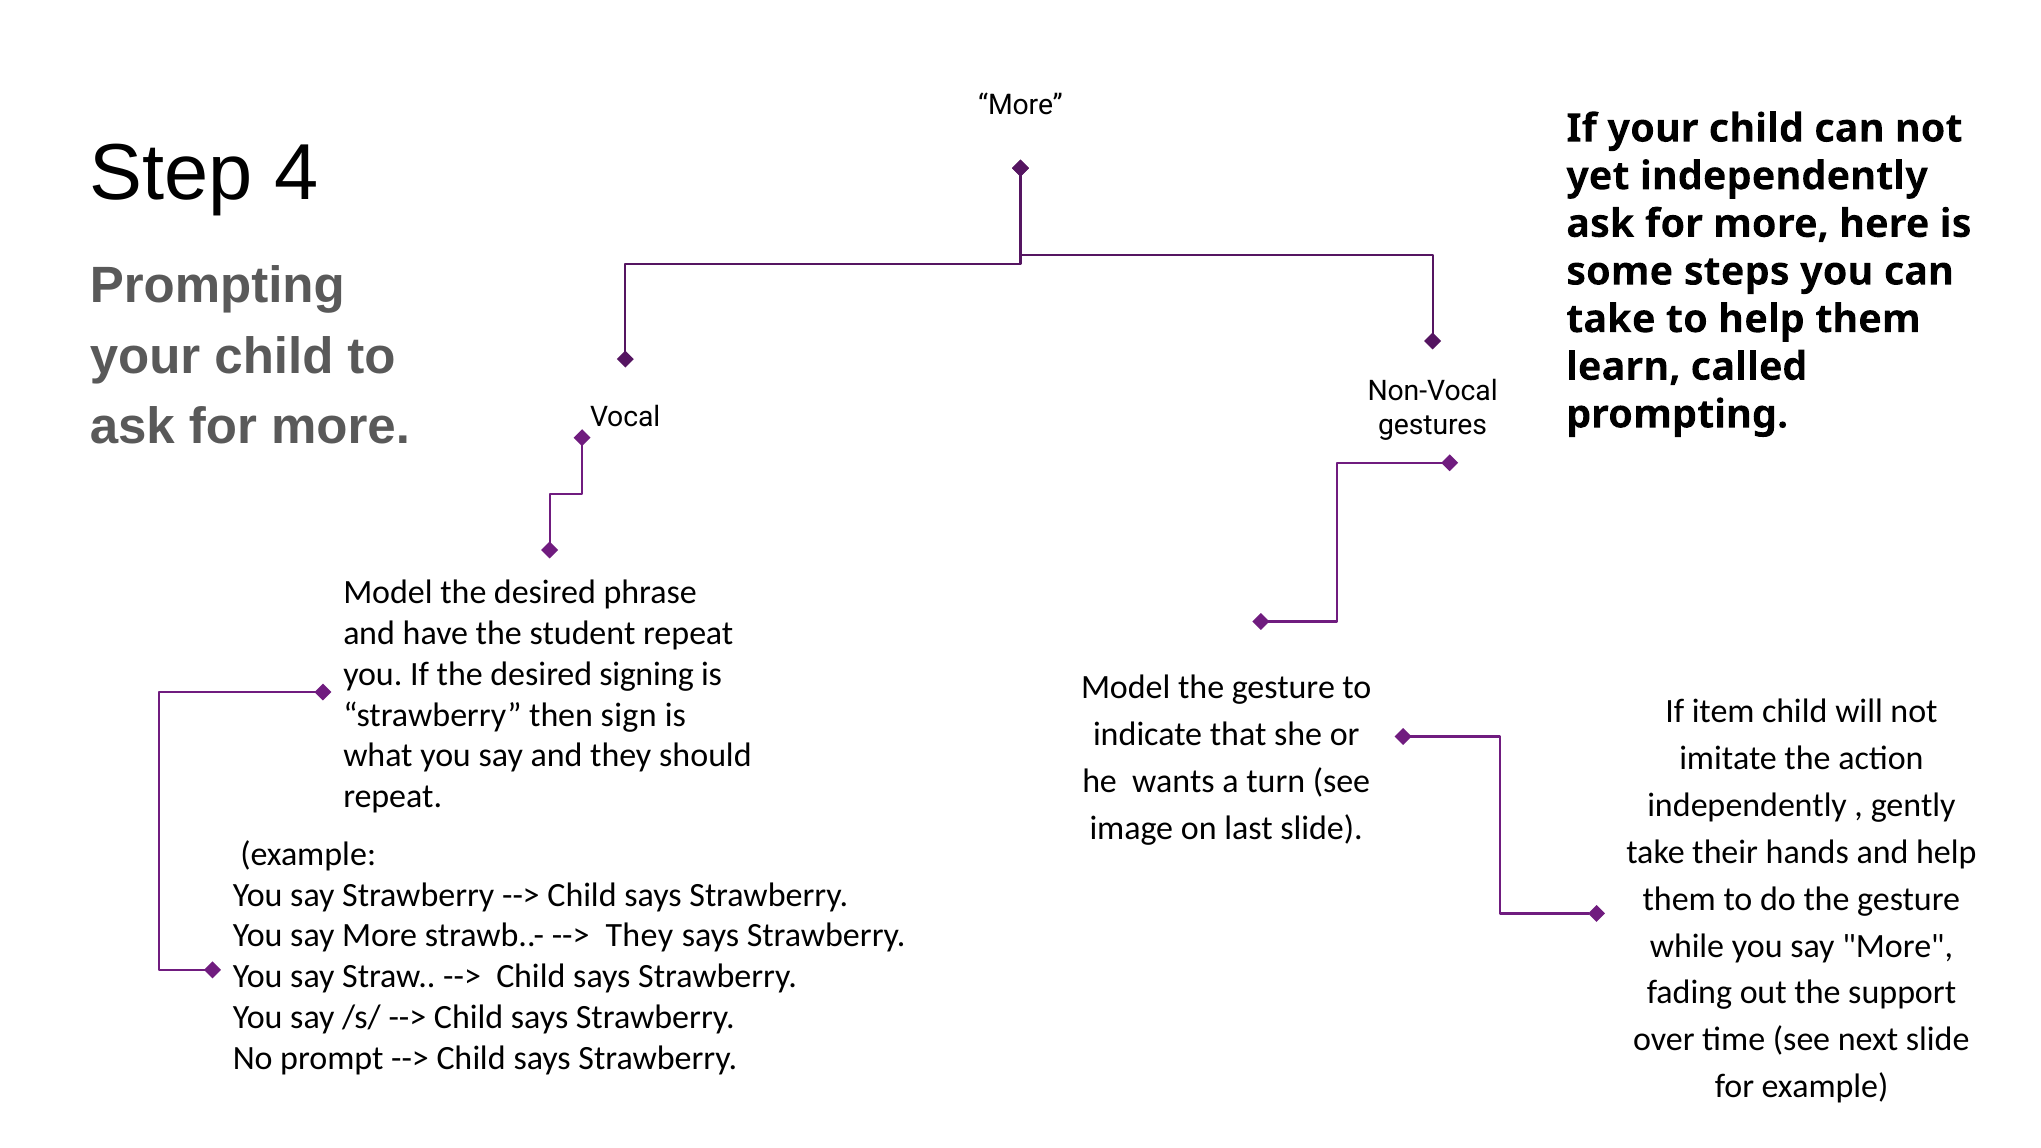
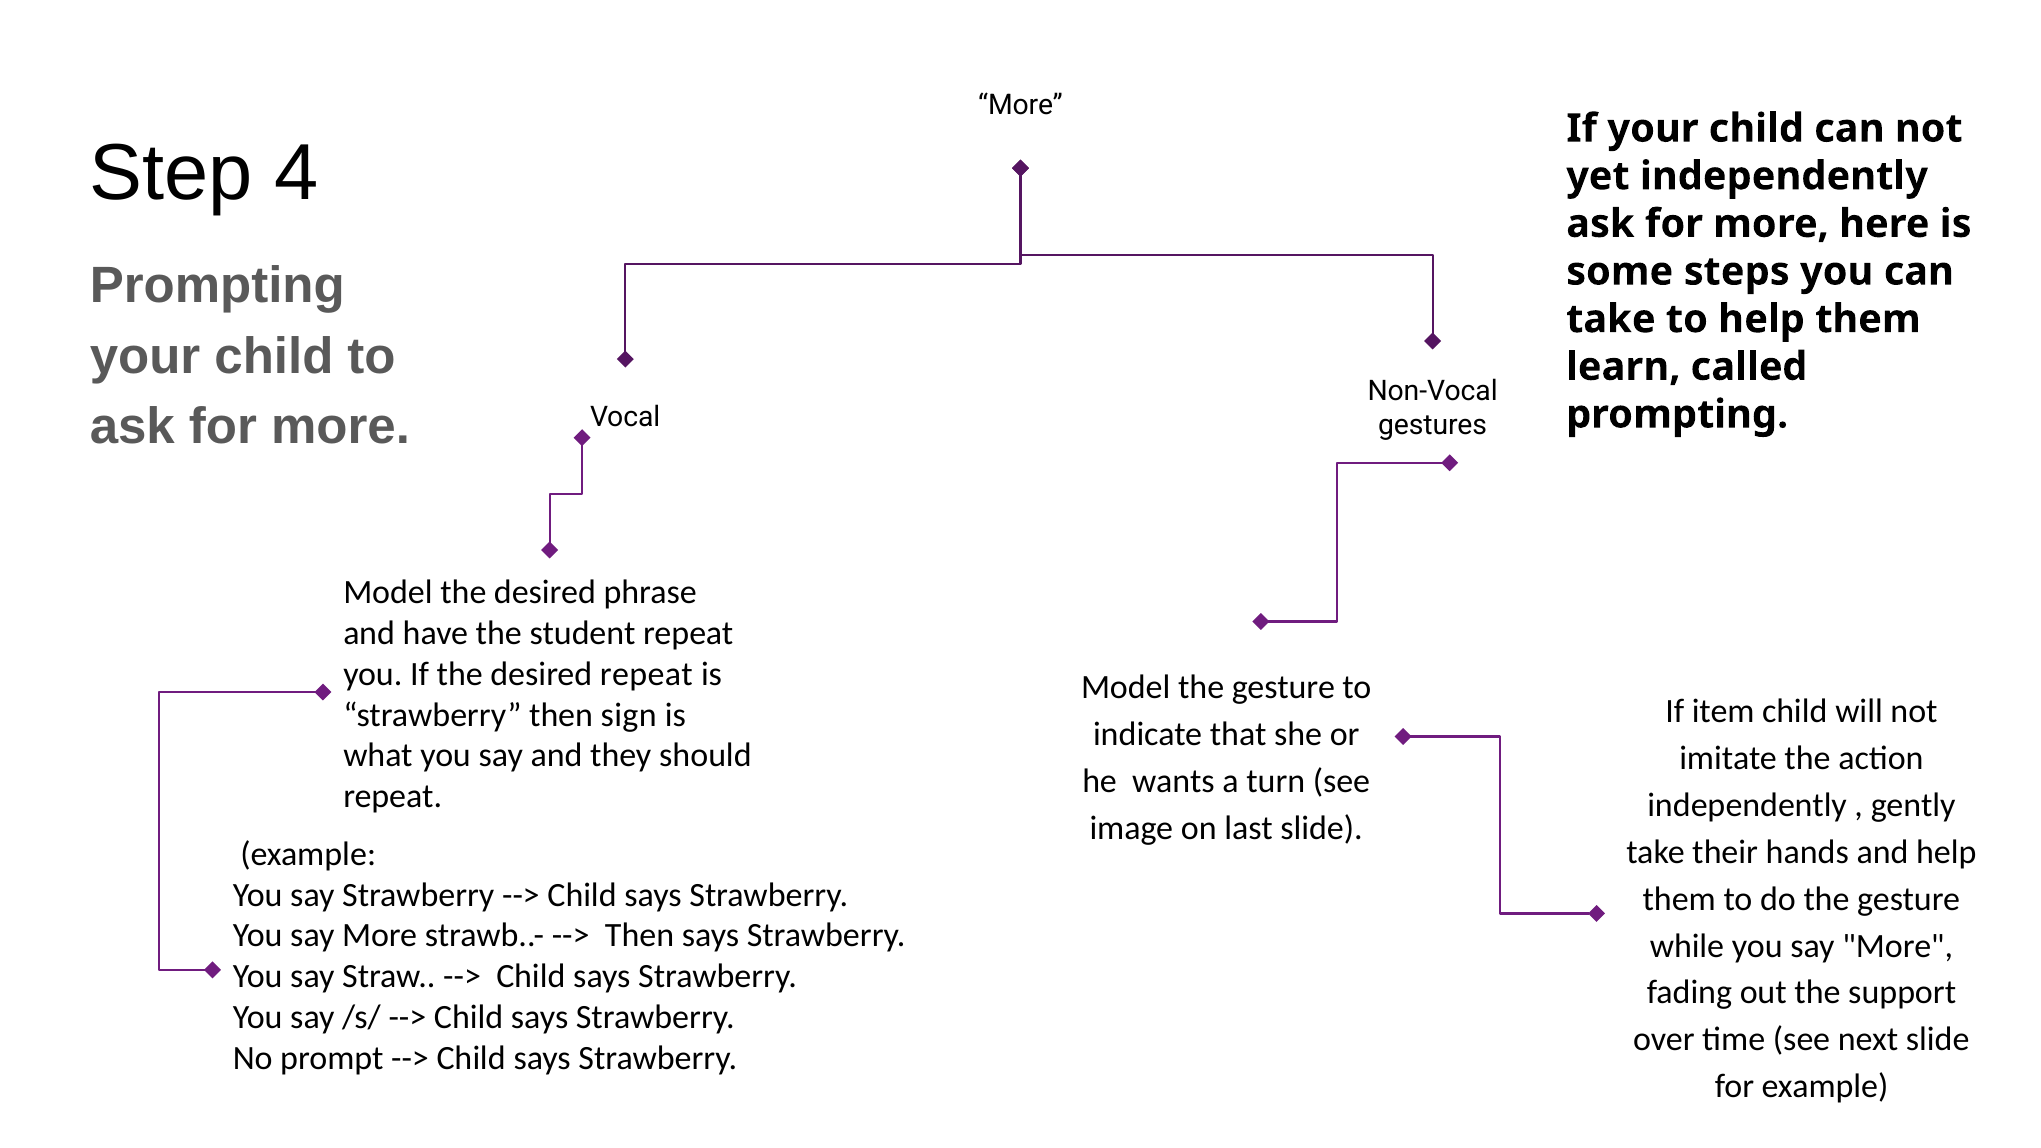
desired signing: signing -> repeat
They at (639, 936): They -> Then
